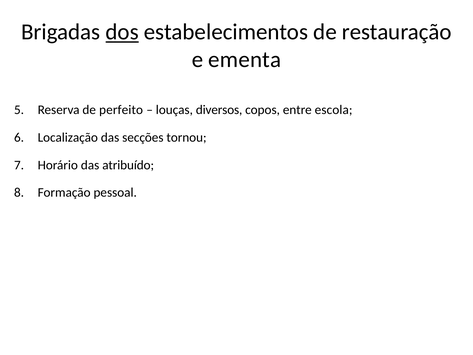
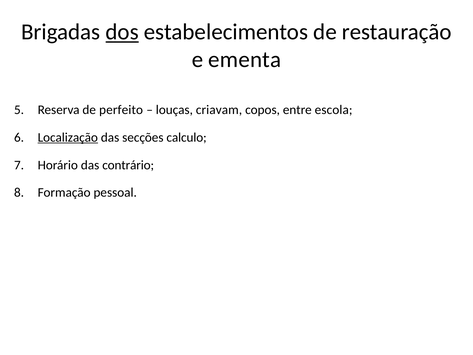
diversos: diversos -> criavam
Localização underline: none -> present
tornou: tornou -> calculo
atribuído: atribuído -> contrário
